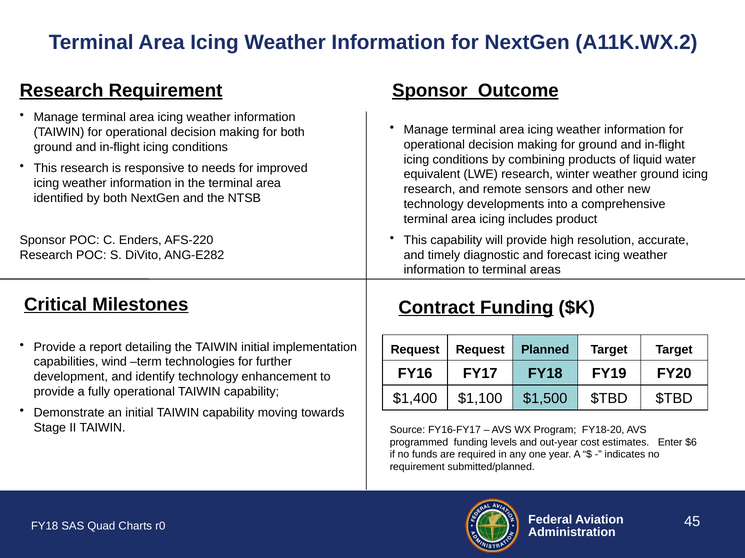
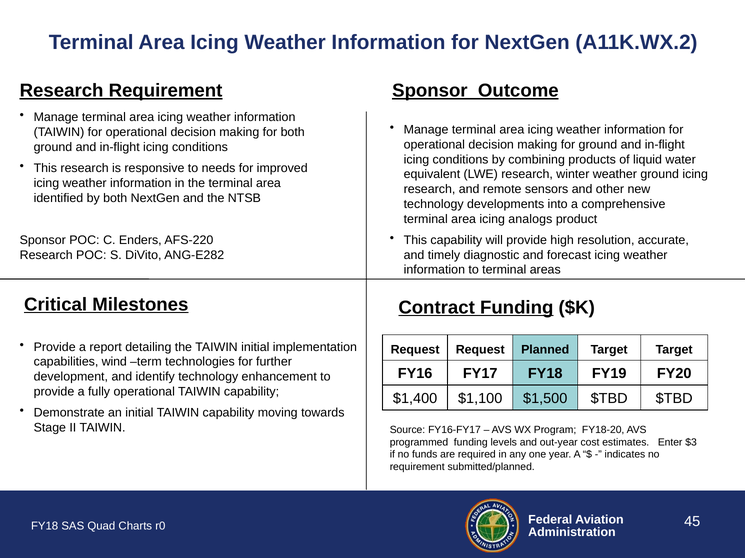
includes: includes -> analogs
$6: $6 -> $3
